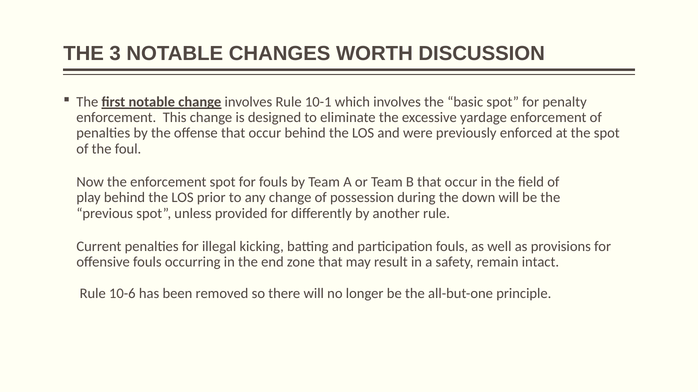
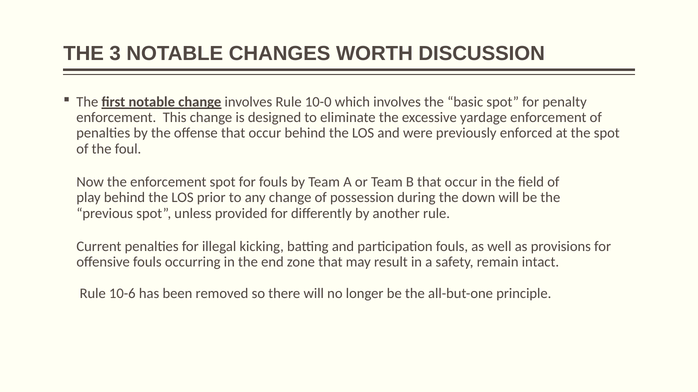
10-1: 10-1 -> 10-0
